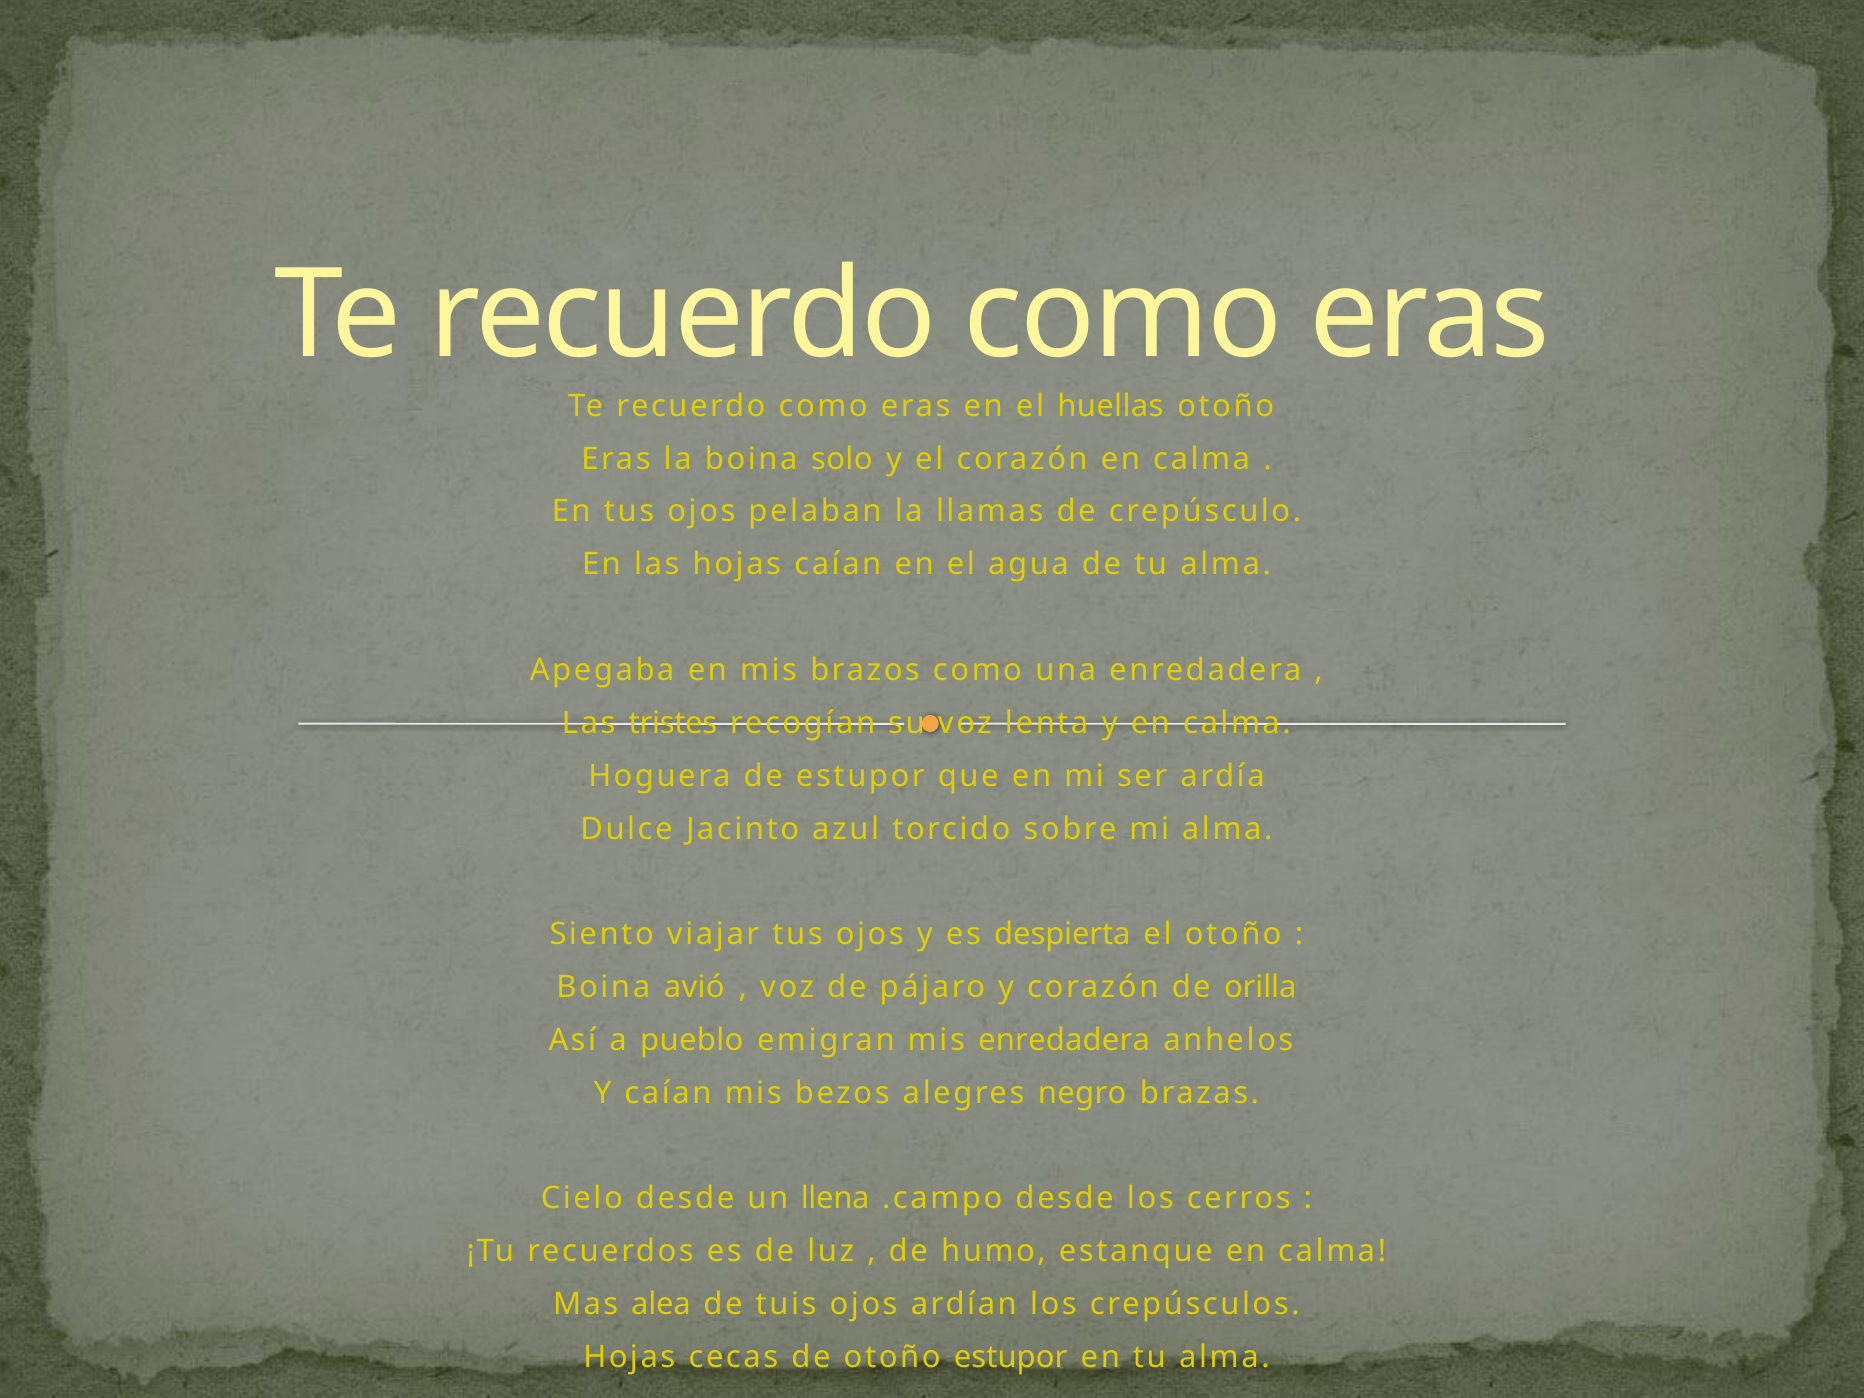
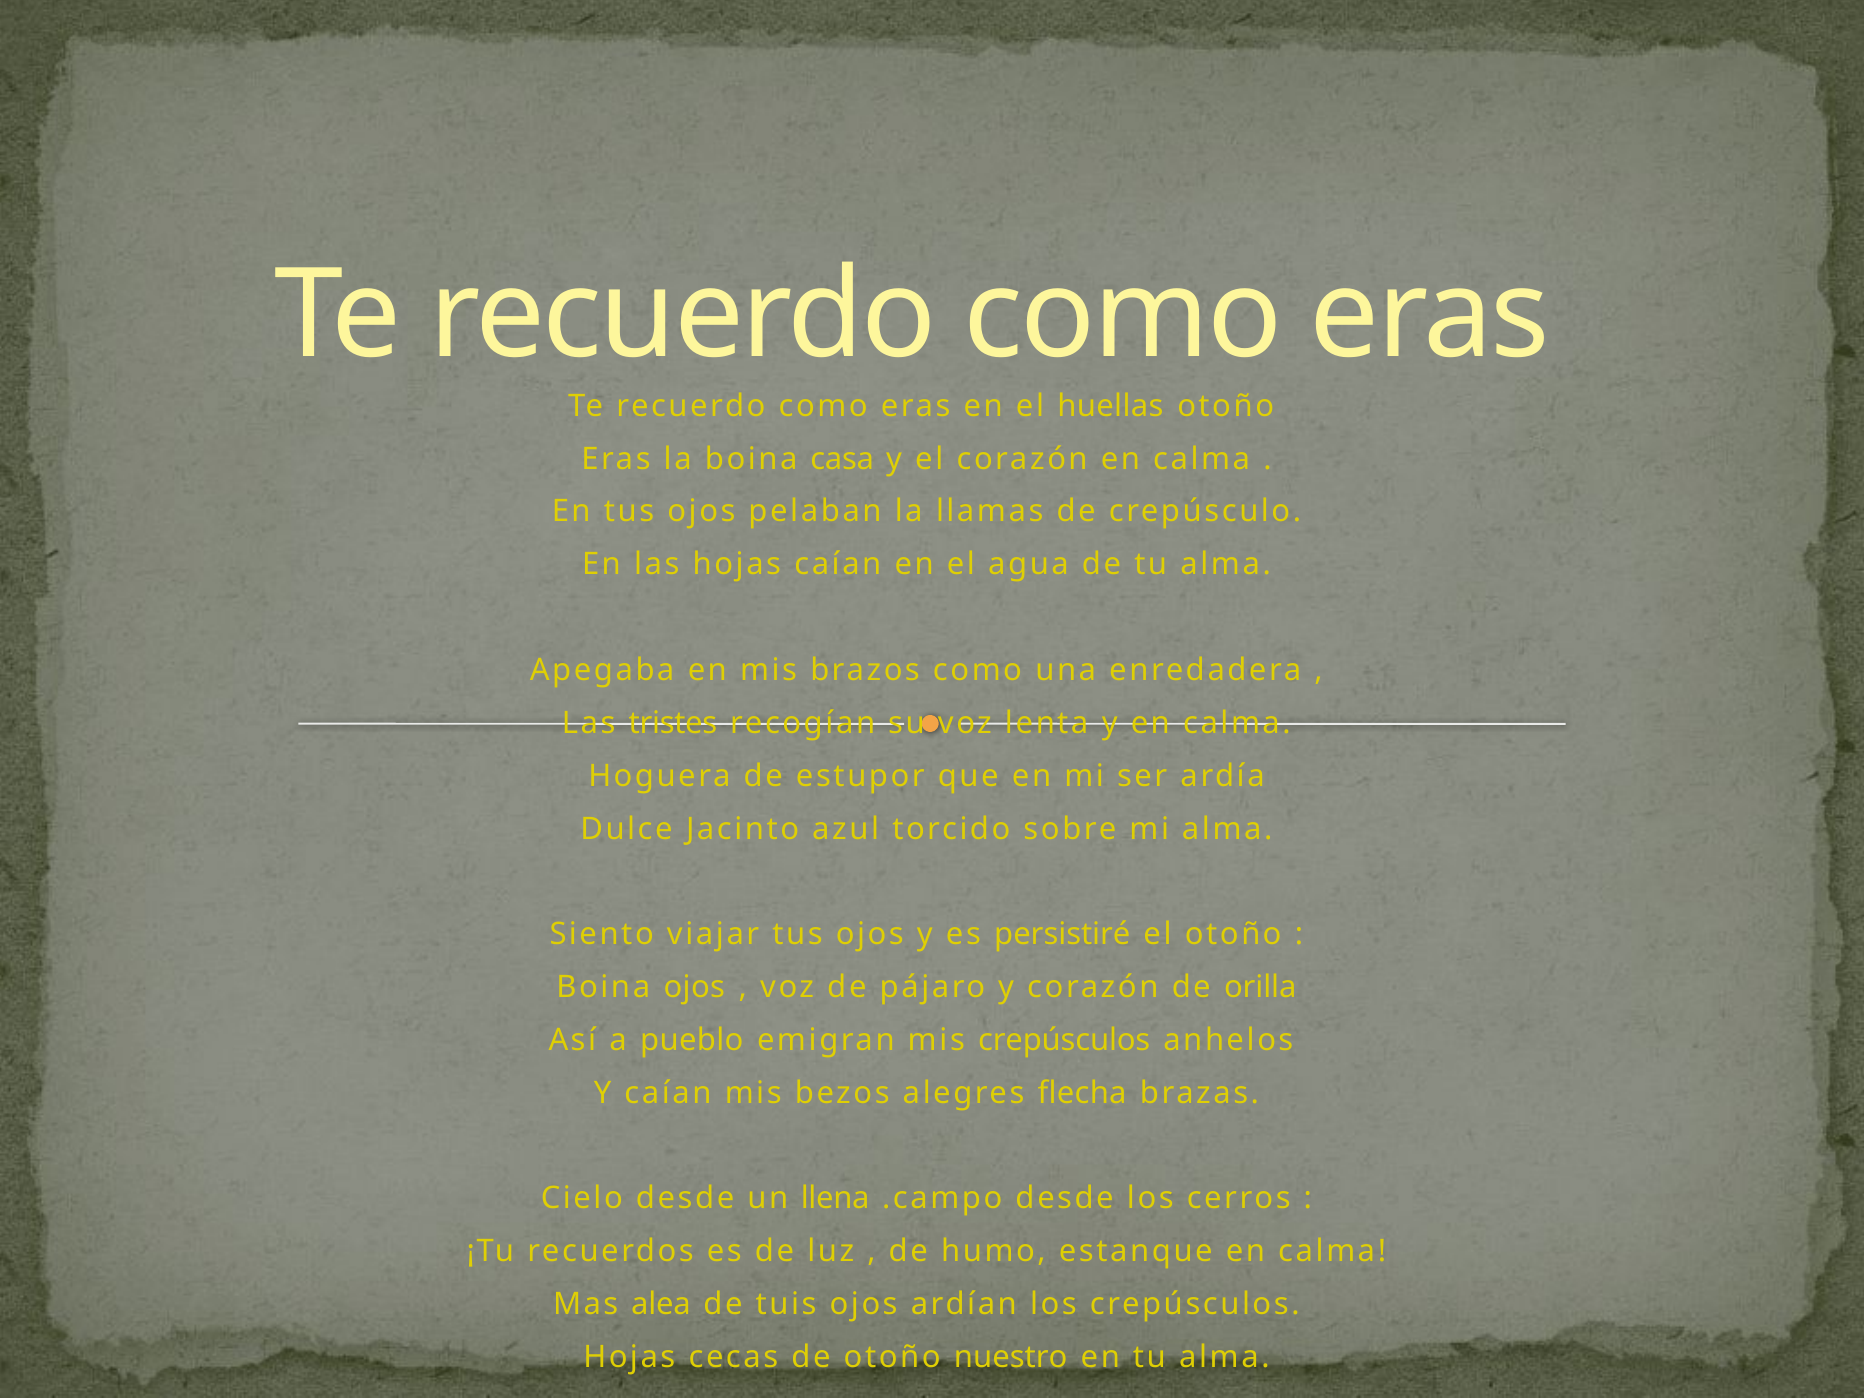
solo: solo -> casa
despierta: despierta -> persistiré
Boina avió: avió -> ojos
mis enredadera: enredadera -> crepúsculos
negro: negro -> flecha
otoño estupor: estupor -> nuestro
